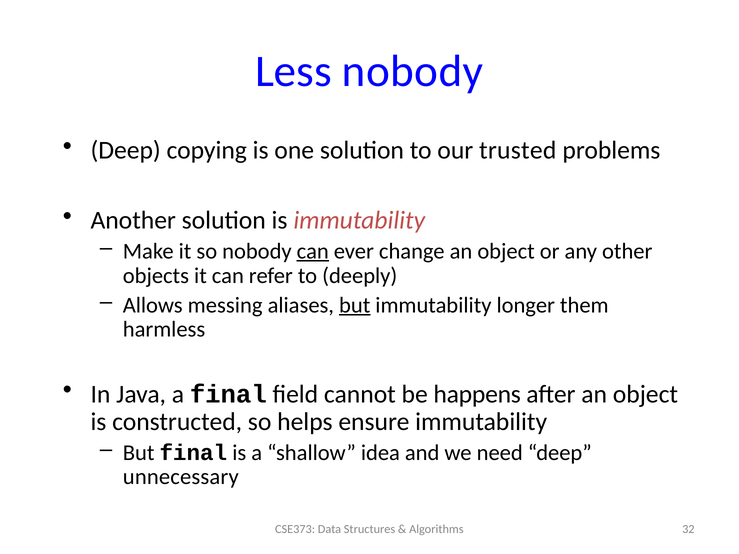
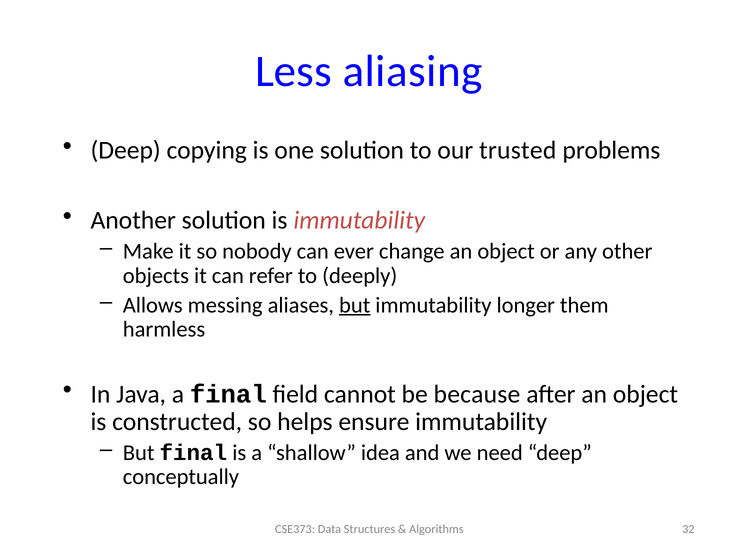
Less nobody: nobody -> aliasing
can at (313, 251) underline: present -> none
happens: happens -> because
unnecessary: unnecessary -> conceptually
